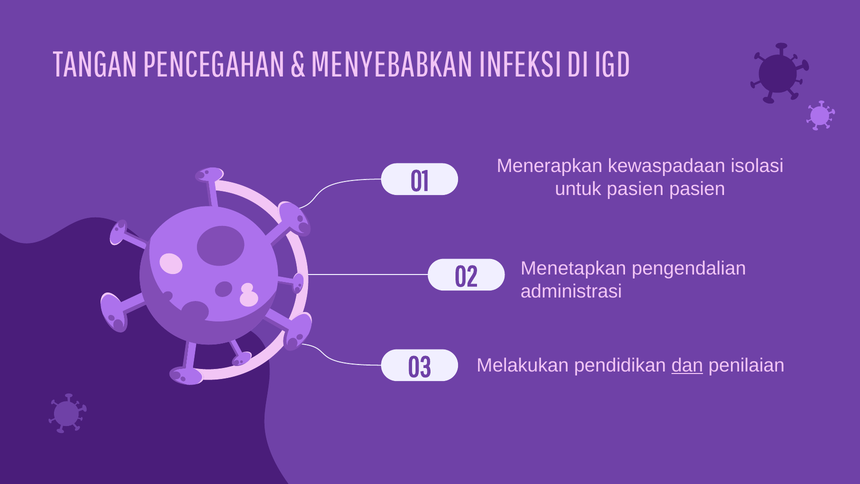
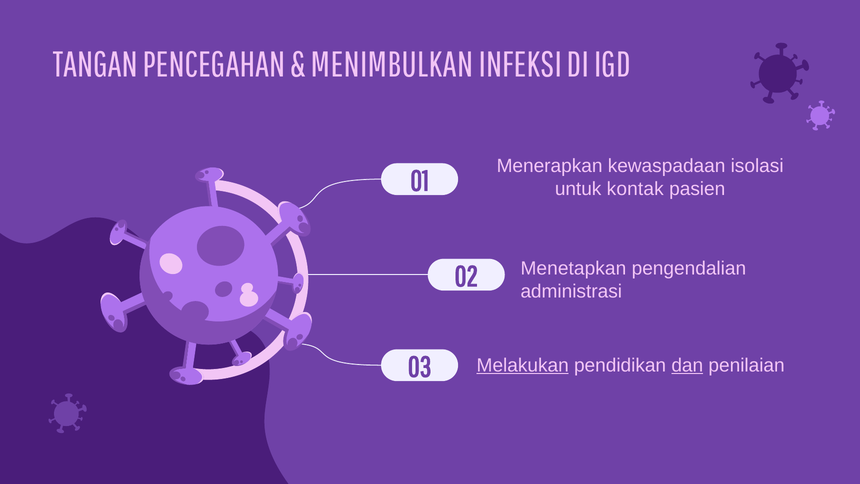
MENYEBABKAN: MENYEBABKAN -> MENIMBULKAN
untuk pasien: pasien -> kontak
Melakukan underline: none -> present
